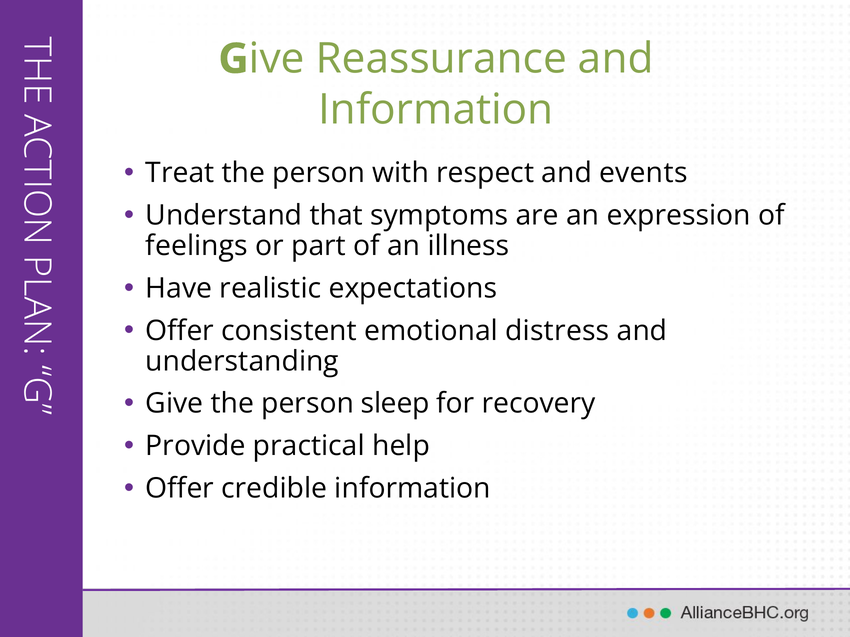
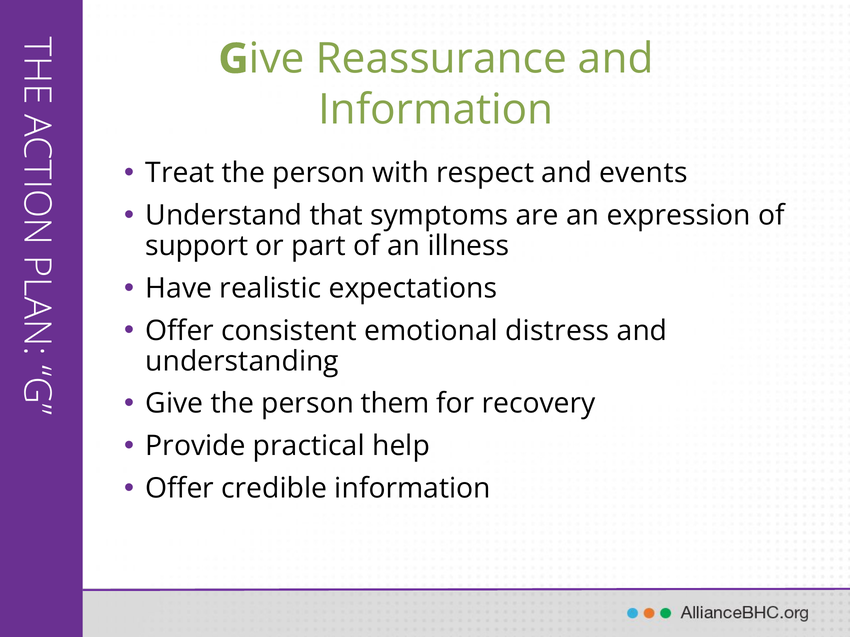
feelings: feelings -> support
sleep: sleep -> them
